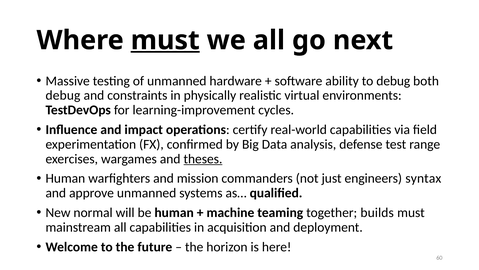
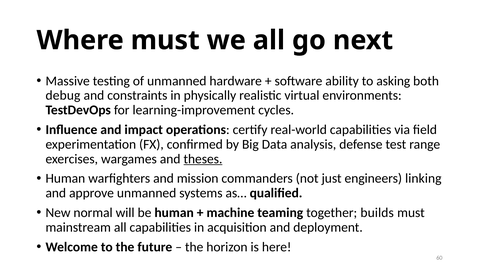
must at (165, 40) underline: present -> none
to debug: debug -> asking
syntax: syntax -> linking
